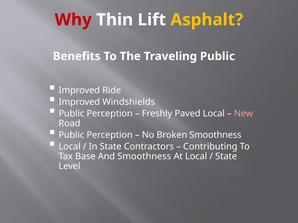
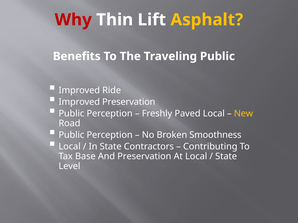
Improved Windshields: Windshields -> Preservation
New colour: pink -> yellow
And Smoothness: Smoothness -> Preservation
